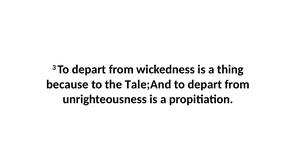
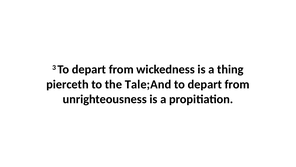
because: because -> pierceth
